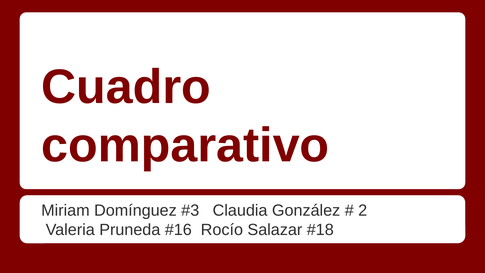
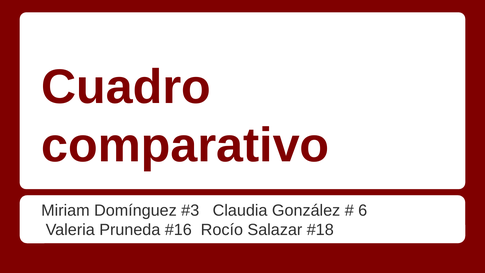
2: 2 -> 6
